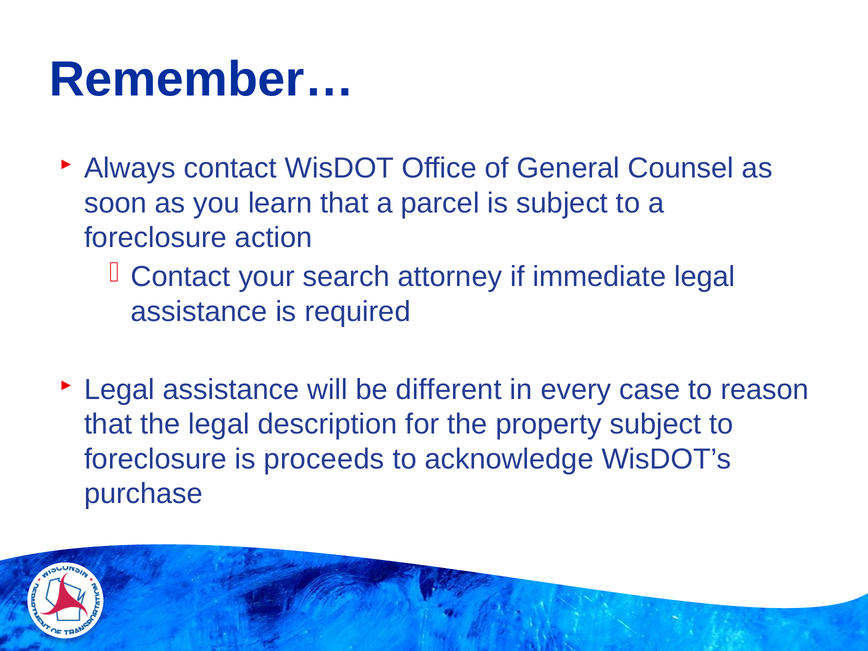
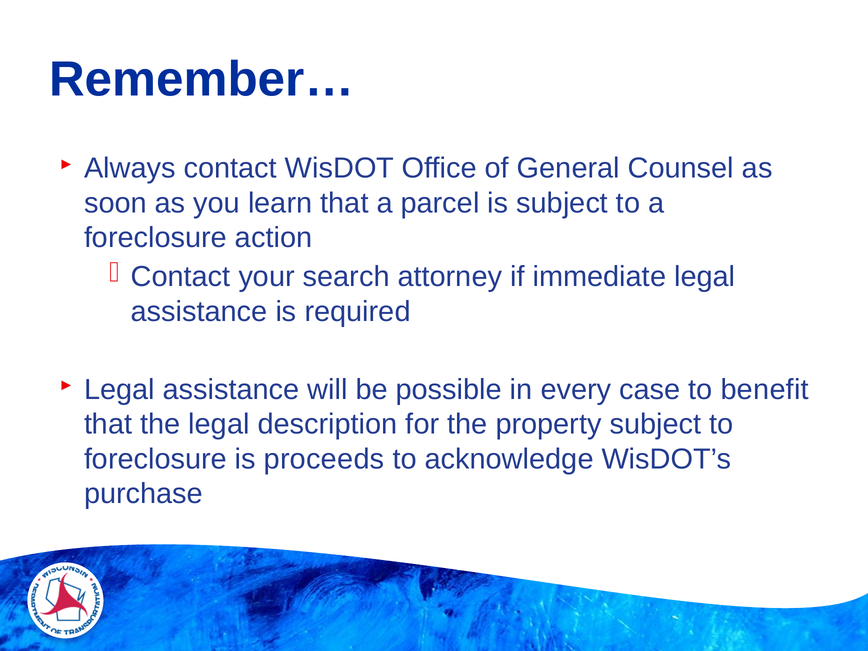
different: different -> possible
reason: reason -> benefit
